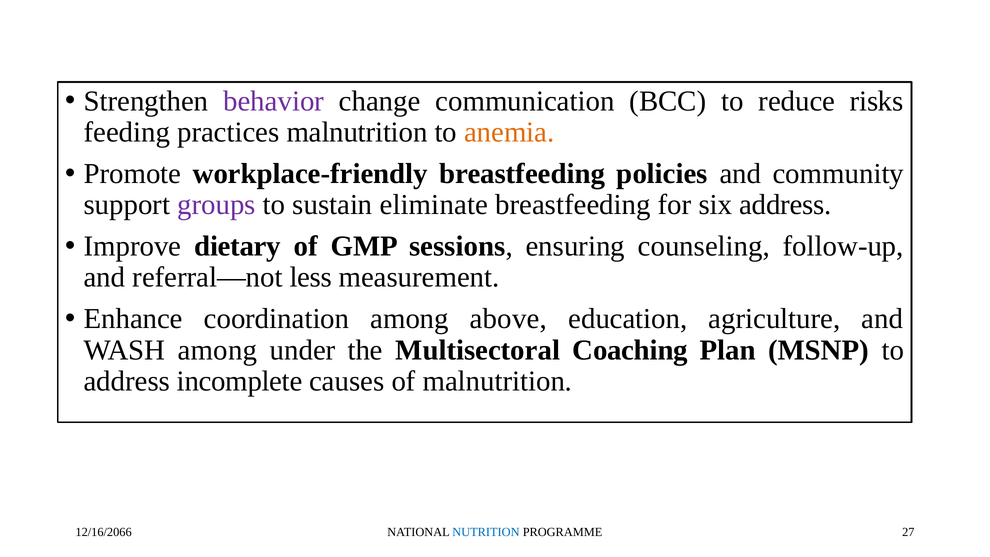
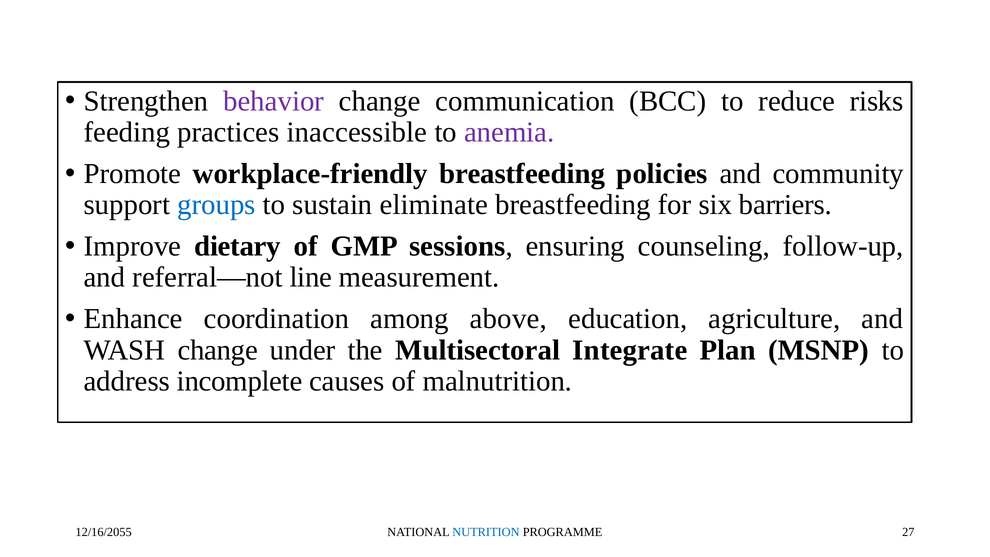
practices malnutrition: malnutrition -> inaccessible
anemia colour: orange -> purple
groups colour: purple -> blue
six address: address -> barriers
less: less -> line
WASH among: among -> change
Coaching: Coaching -> Integrate
12/16/2066: 12/16/2066 -> 12/16/2055
